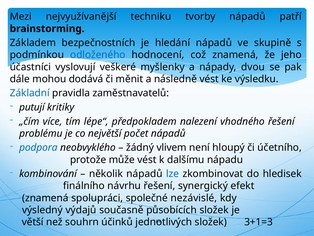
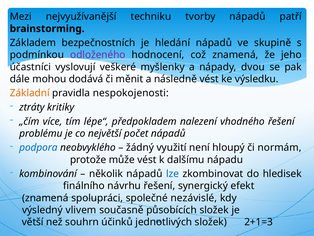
odloženého colour: blue -> purple
Základní colour: blue -> orange
zaměstnavatelů: zaměstnavatelů -> nespokojenosti
putují: putují -> ztráty
vlivem: vlivem -> využití
účetního: účetního -> normám
výdajů: výdajů -> vlivem
3+1=3: 3+1=3 -> 2+1=3
